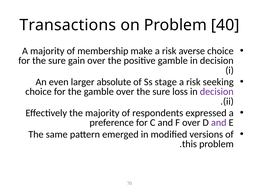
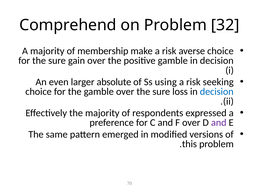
Transactions: Transactions -> Comprehend
40: 40 -> 32
stage: stage -> using
decision at (217, 92) colour: purple -> blue
